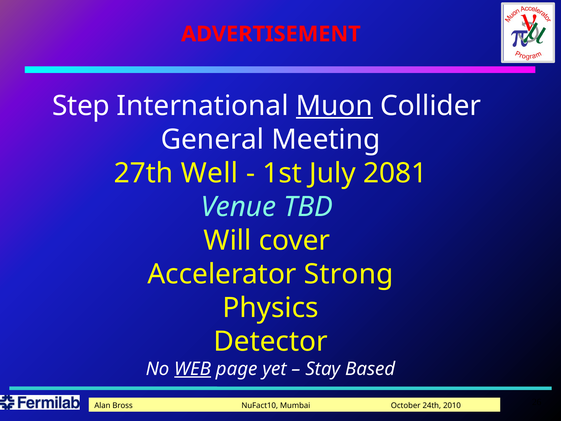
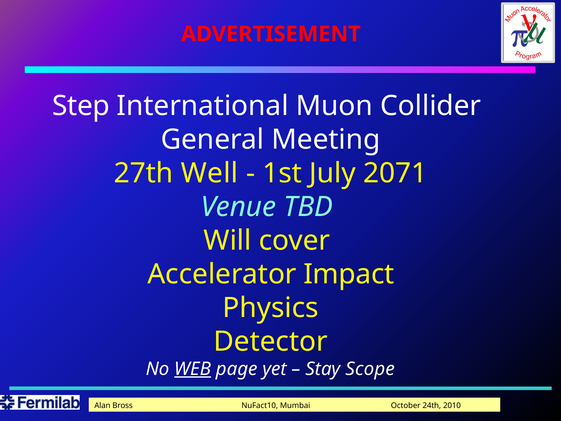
Muon underline: present -> none
2081: 2081 -> 2071
Strong: Strong -> Impact
Based: Based -> Scope
